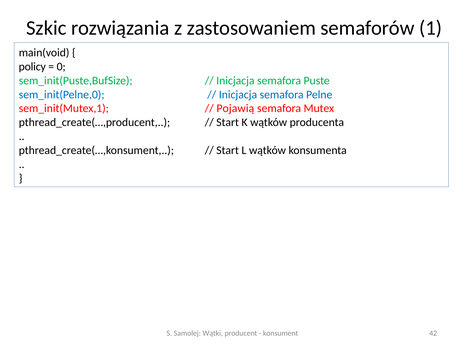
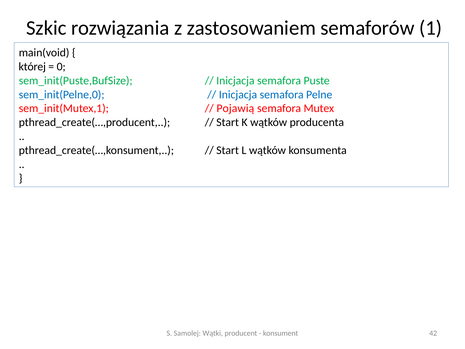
policy: policy -> której
